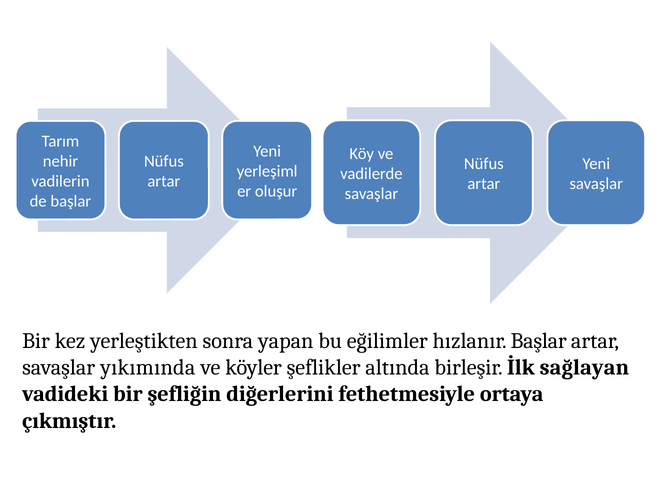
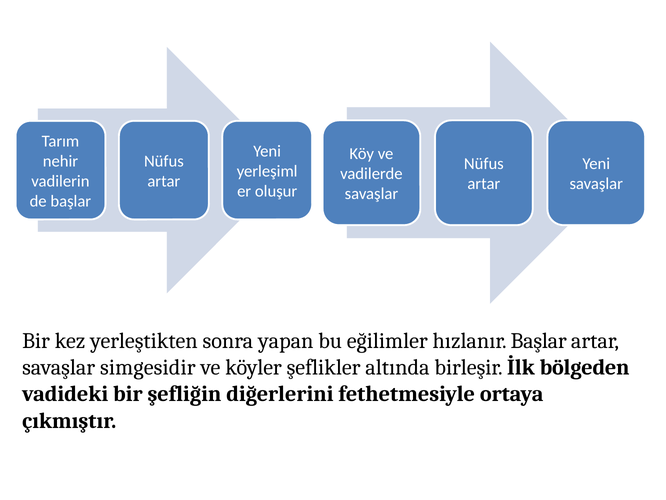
yıkımında: yıkımında -> simgesidir
sağlayan: sağlayan -> bölgeden
